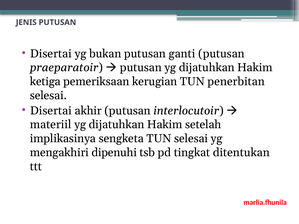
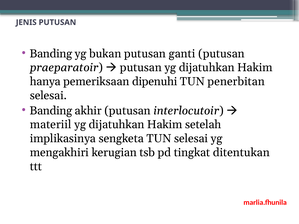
Disertai at (51, 54): Disertai -> Banding
ketiga: ketiga -> hanya
kerugian: kerugian -> dipenuhi
Disertai at (51, 111): Disertai -> Banding
dipenuhi: dipenuhi -> kerugian
